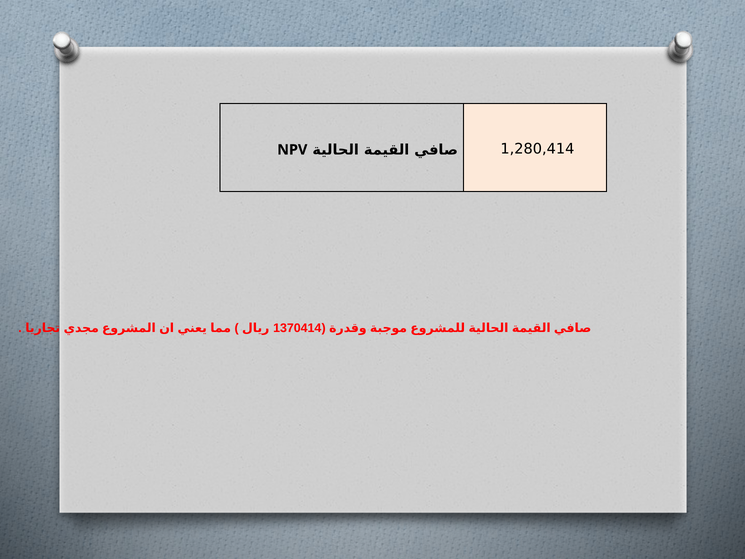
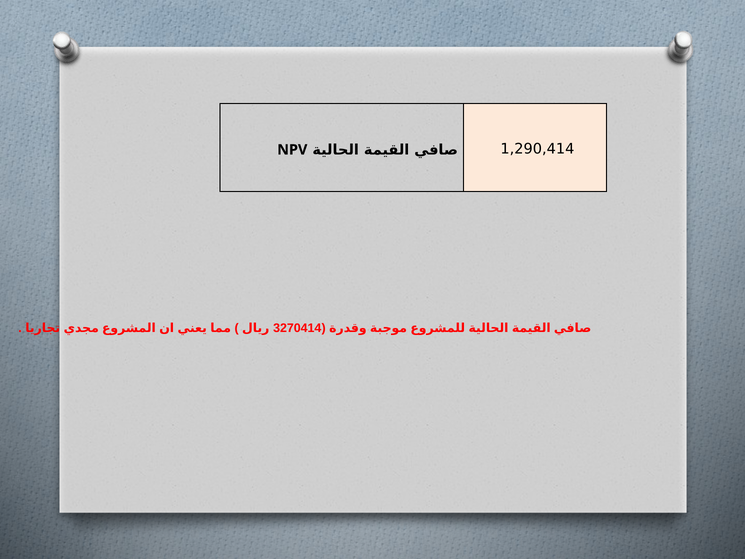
1,280,414: 1,280,414 -> 1,290,414
1370414: 1370414 -> 3270414
